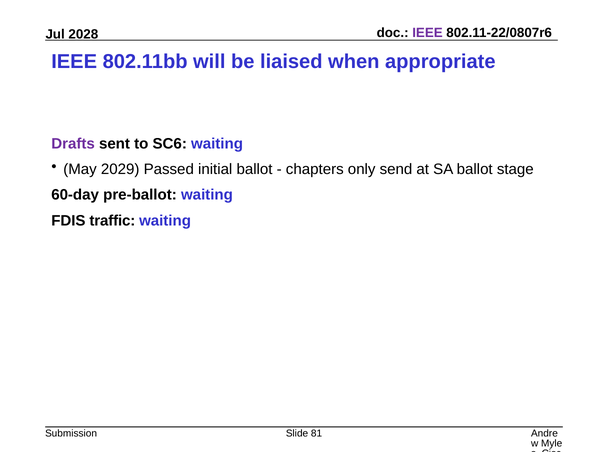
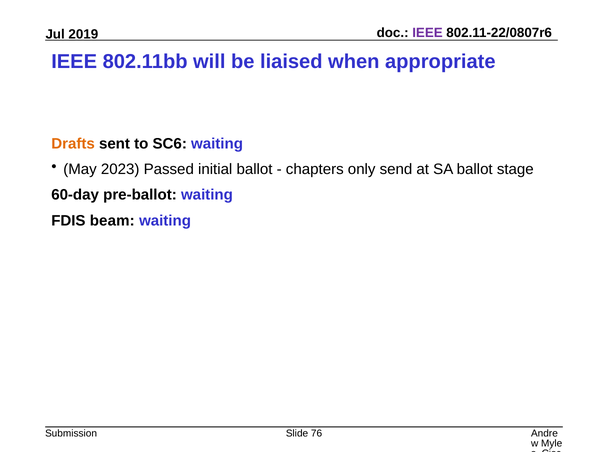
2028: 2028 -> 2019
Drafts colour: purple -> orange
2029: 2029 -> 2023
traffic: traffic -> beam
81: 81 -> 76
